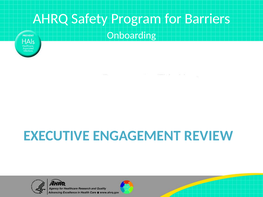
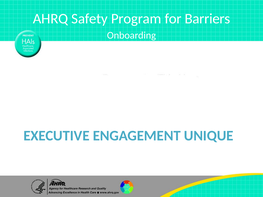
REVIEW: REVIEW -> UNIQUE
